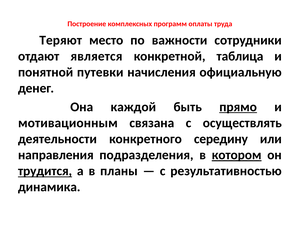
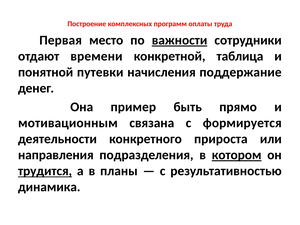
Теряют: Теряют -> Первая
важности underline: none -> present
является: является -> времени
официальную: официальную -> поддержание
каждой: каждой -> пример
прямо underline: present -> none
осуществлять: осуществлять -> формируется
середину: середину -> прироста
